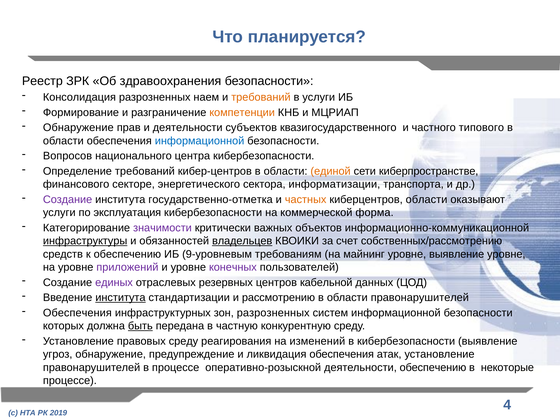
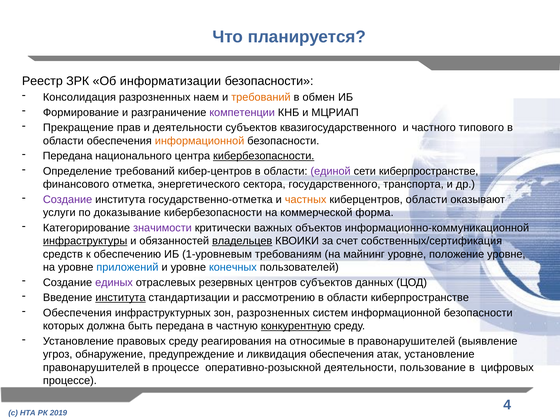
здравоохранения: здравоохранения -> информатизации
в услуги: услуги -> обмен
компетенции colour: orange -> purple
Обнаружение at (78, 128): Обнаружение -> Прекращение
информационной at (200, 141) colour: blue -> orange
Вопросов at (67, 156): Вопросов -> Передана
кибербезопасности at (264, 156) underline: none -> present
единой colour: orange -> purple
секторе: секторе -> отметка
информатизации: информатизации -> государственного
эксплуатация: эксплуатация -> доказывание
собственных/рассмотрению: собственных/рассмотрению -> собственных/сертификация
9-уровневым: 9-уровневым -> 1-уровневым
уровне выявление: выявление -> положение
приложений colour: purple -> blue
конечных colour: purple -> blue
центров кабельной: кабельной -> субъектов
области правонарушителей: правонарушителей -> киберпространстве
быть underline: present -> none
конкурентную underline: none -> present
изменений: изменений -> относимые
в кибербезопасности: кибербезопасности -> правонарушителей
деятельности обеспечению: обеспечению -> пользование
некоторые: некоторые -> цифровых
